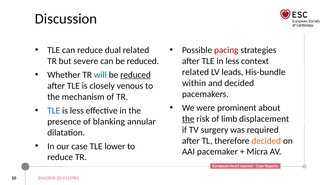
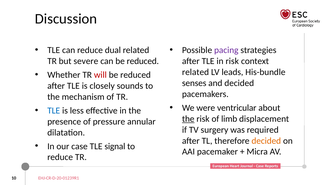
pacing colour: red -> purple
in less: less -> risk
will colour: blue -> red
reduced at (136, 75) underline: present -> none
within: within -> senses
venous: venous -> sounds
prominent: prominent -> ventricular
blanking: blanking -> pressure
lower: lower -> signal
